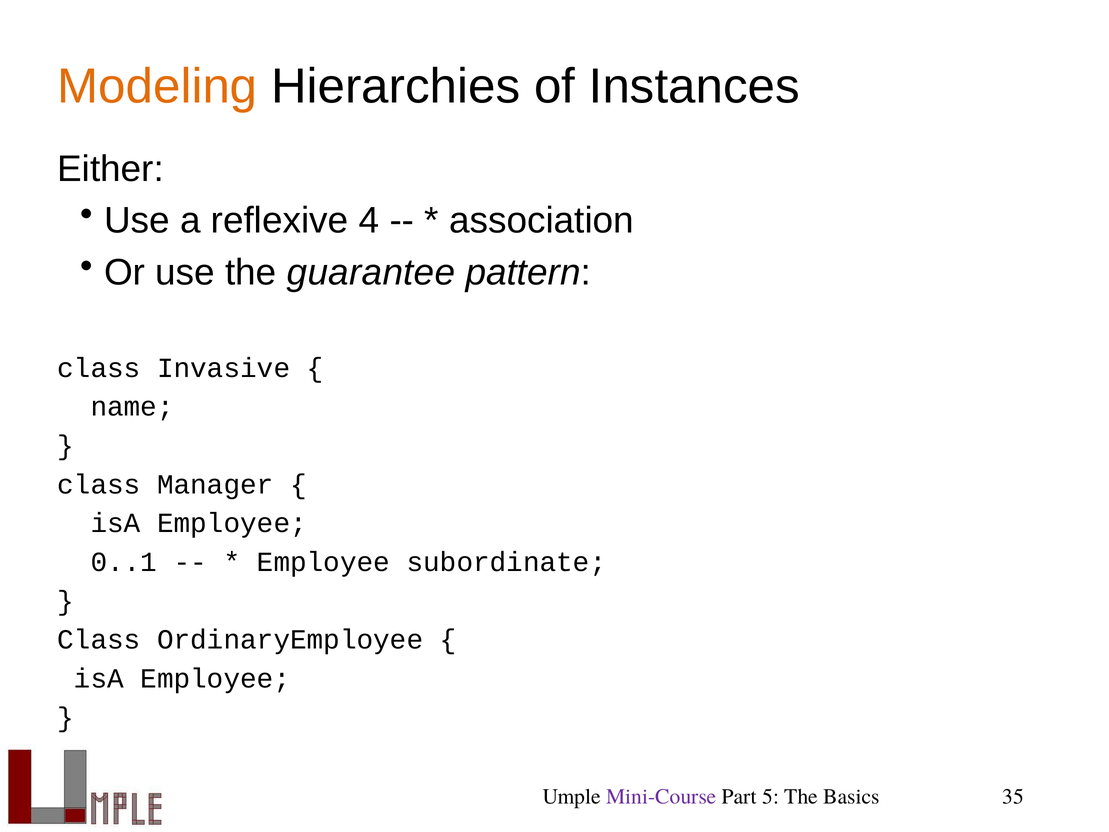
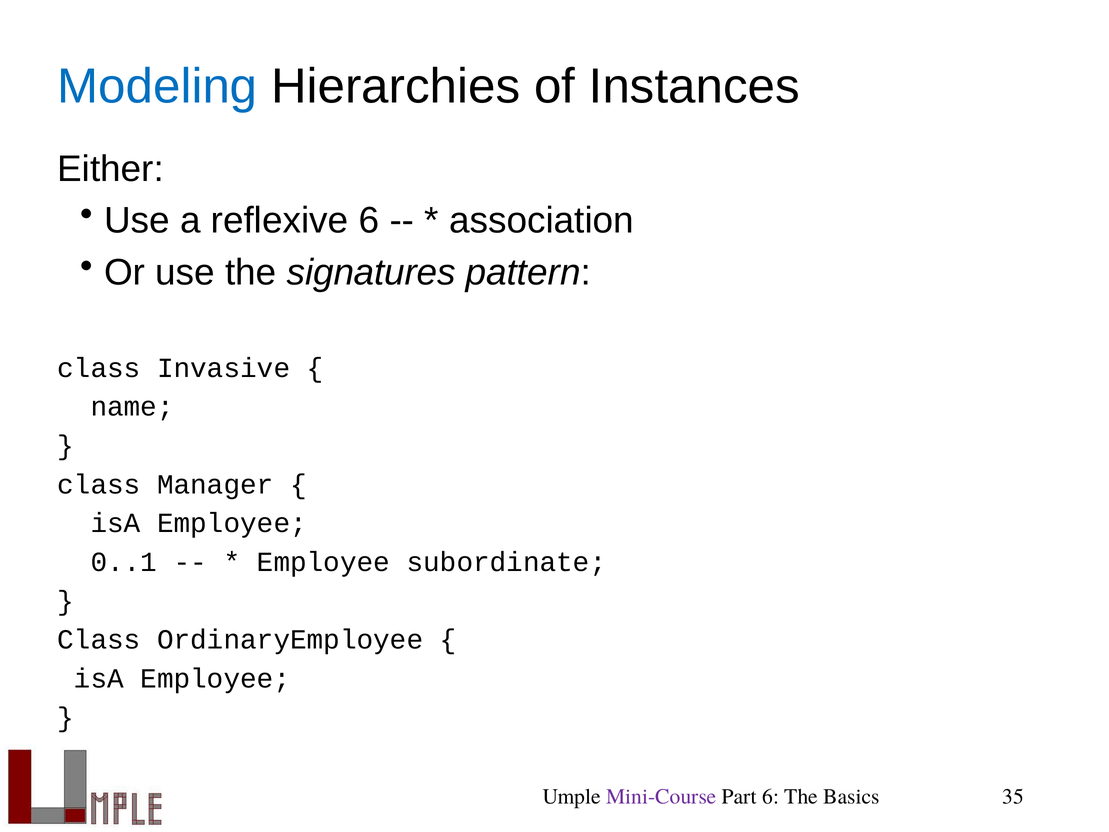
Modeling colour: orange -> blue
reflexive 4: 4 -> 6
guarantee: guarantee -> signatures
Part 5: 5 -> 6
